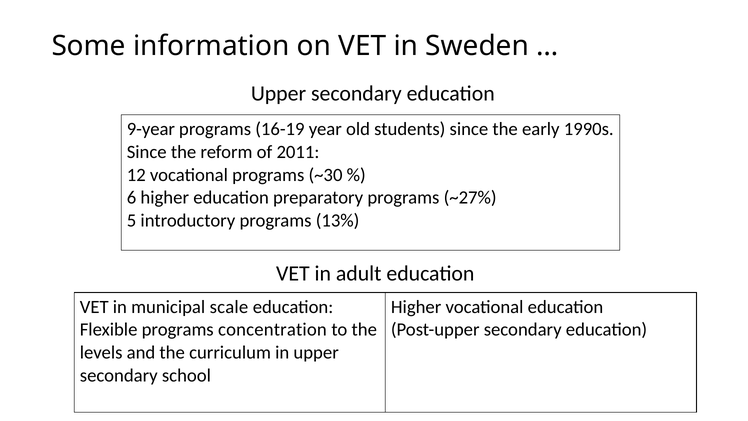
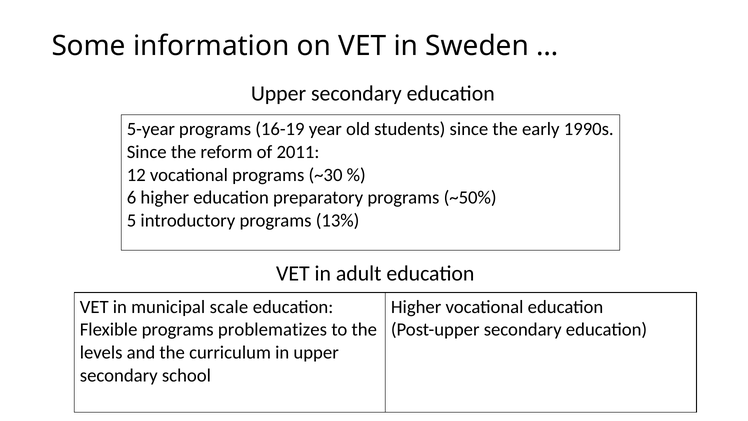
9-year: 9-year -> 5-year
~27%: ~27% -> ~50%
concentration: concentration -> problematizes
